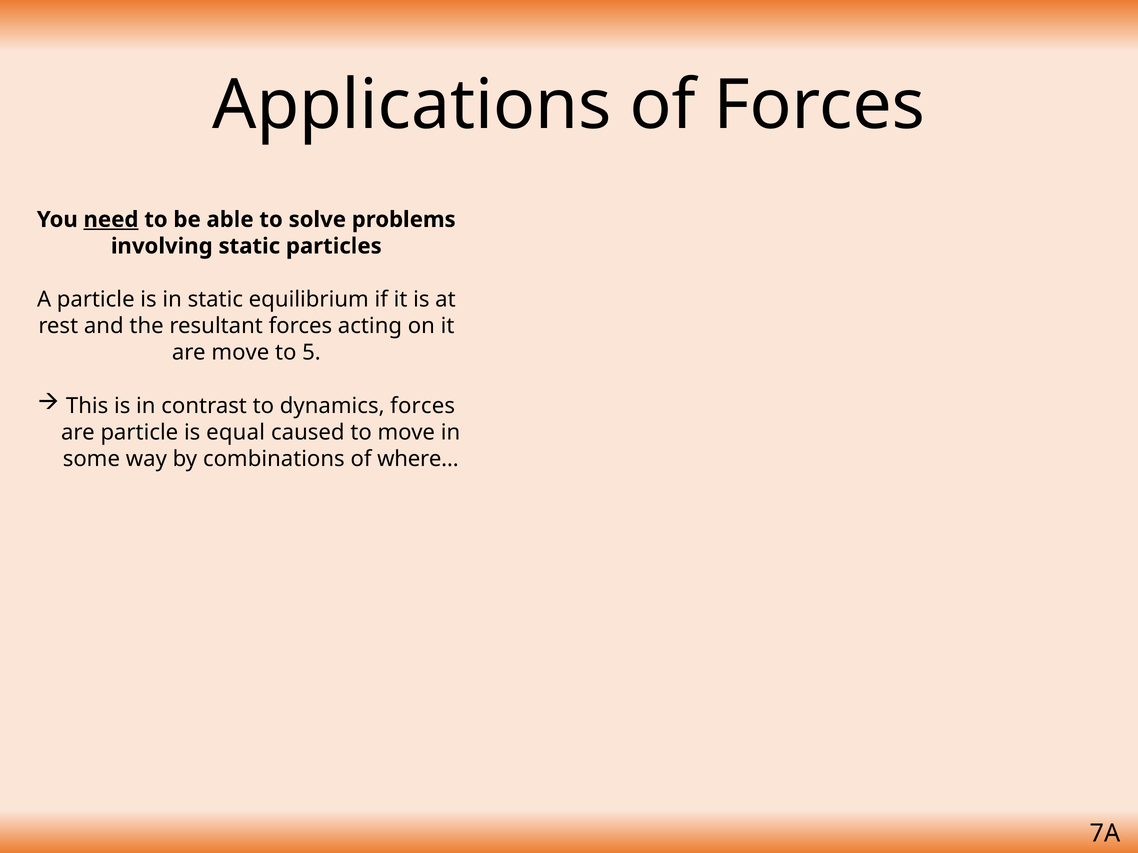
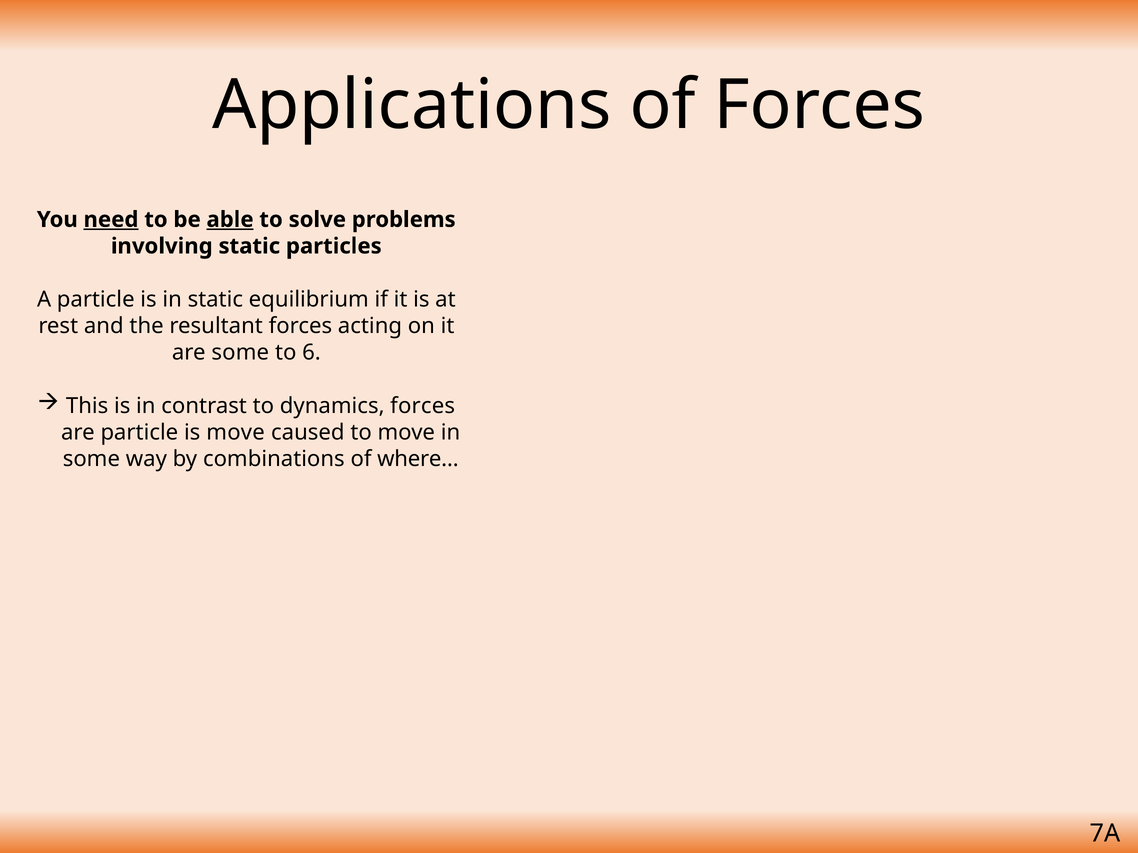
able underline: none -> present
are move: move -> some
5: 5 -> 6
is equal: equal -> move
